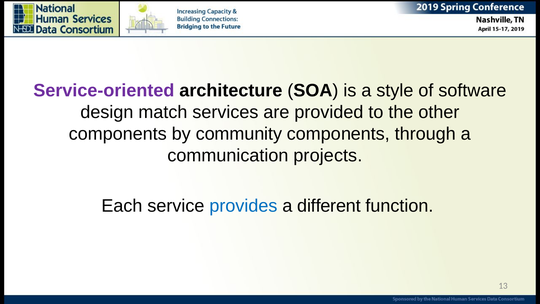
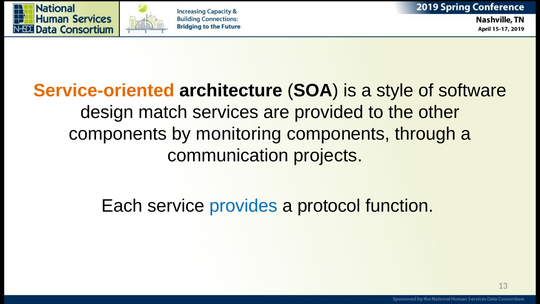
Service-oriented colour: purple -> orange
community: community -> monitoring
different: different -> protocol
